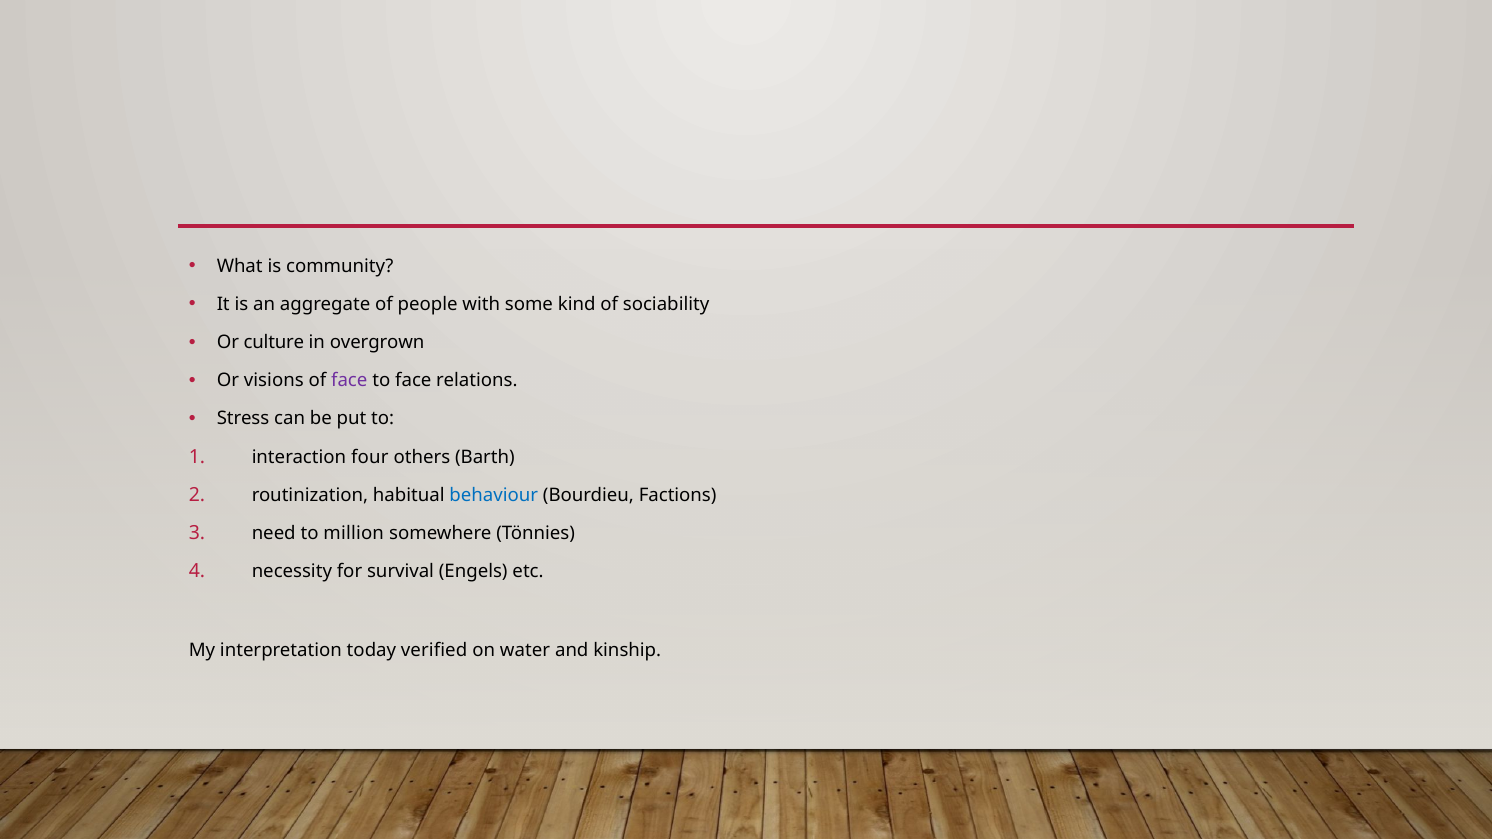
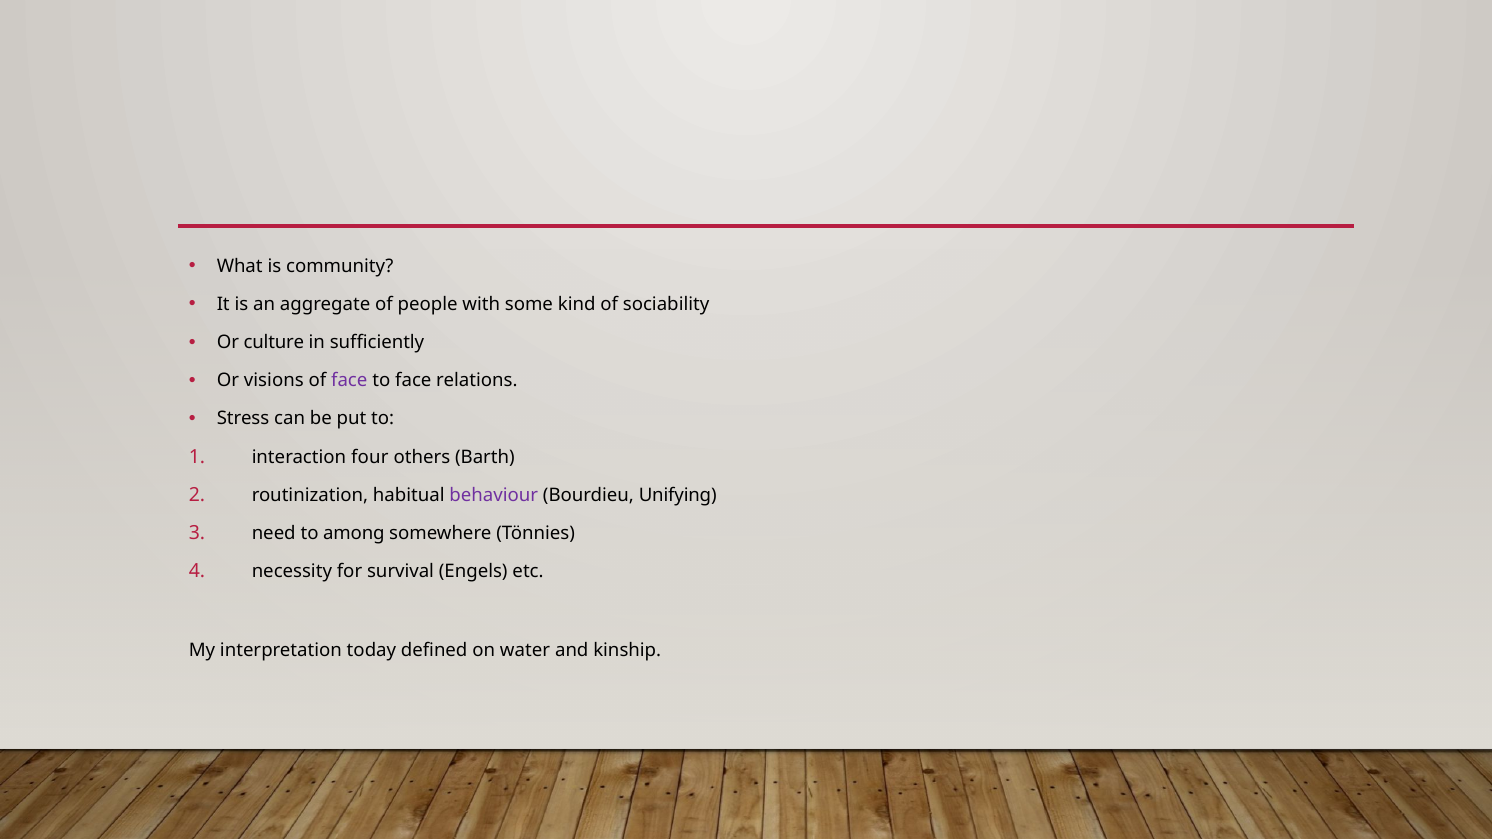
overgrown: overgrown -> sufficiently
behaviour colour: blue -> purple
Factions: Factions -> Unifying
million: million -> among
verified: verified -> defined
